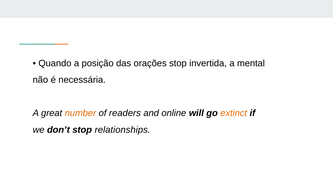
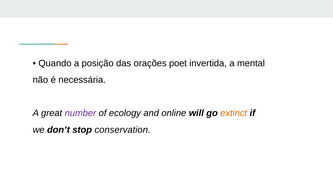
orações stop: stop -> poet
number colour: orange -> purple
readers: readers -> ecology
relationships: relationships -> conservation
